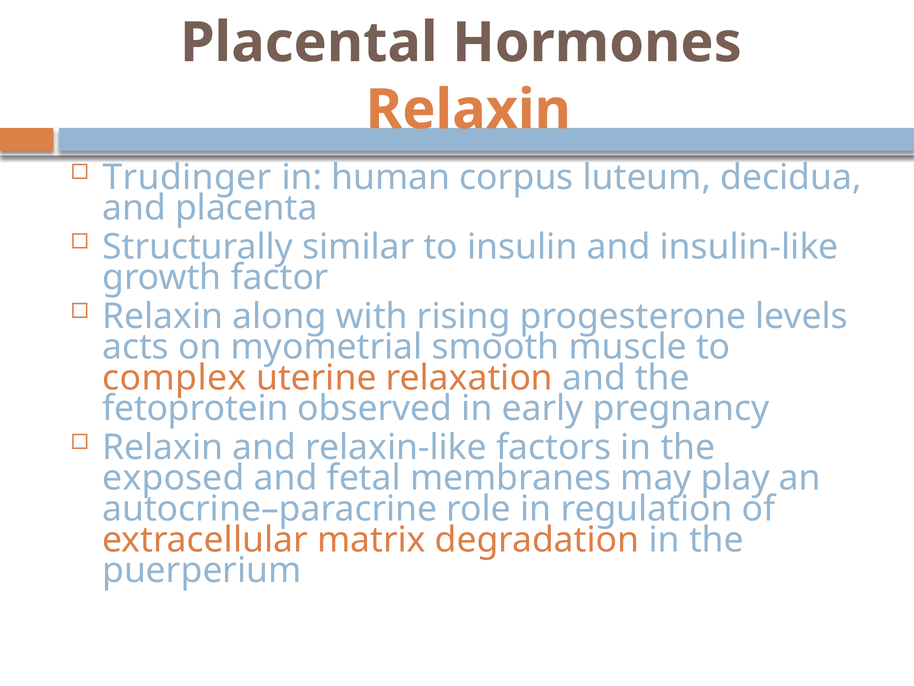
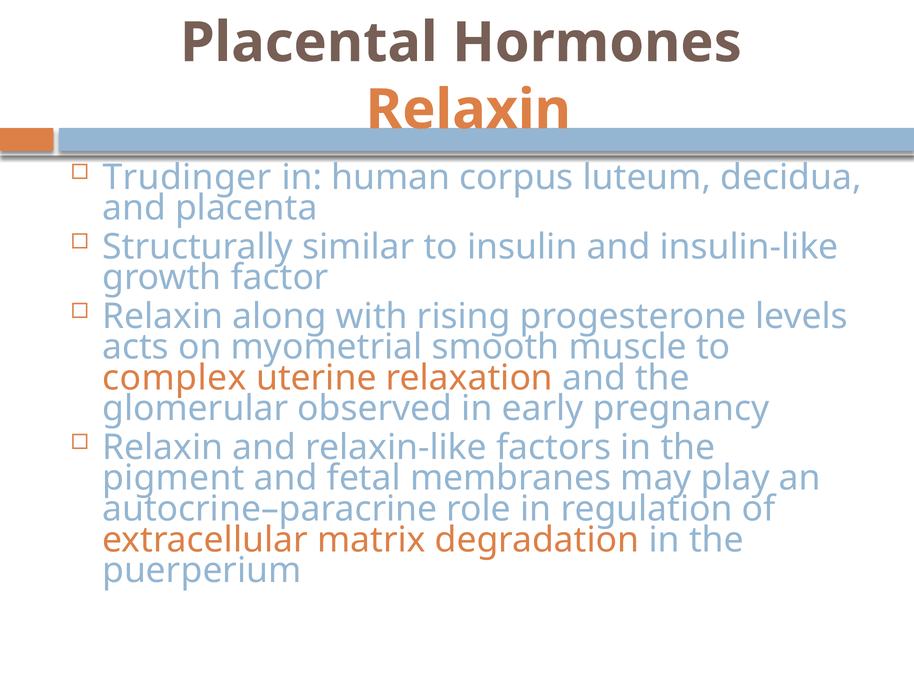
fetoprotein: fetoprotein -> glomerular
exposed: exposed -> pigment
